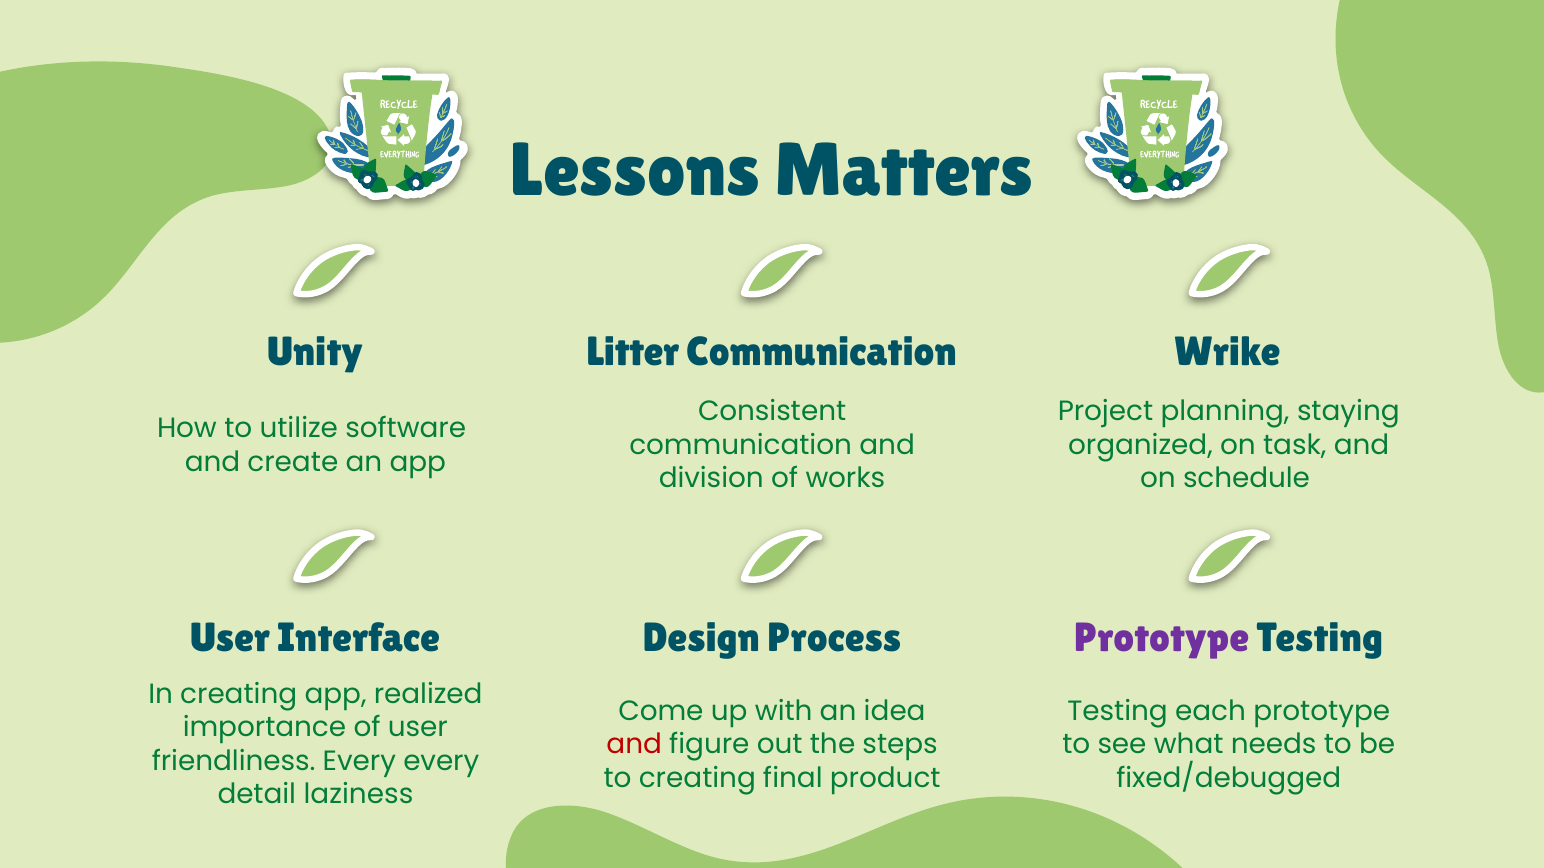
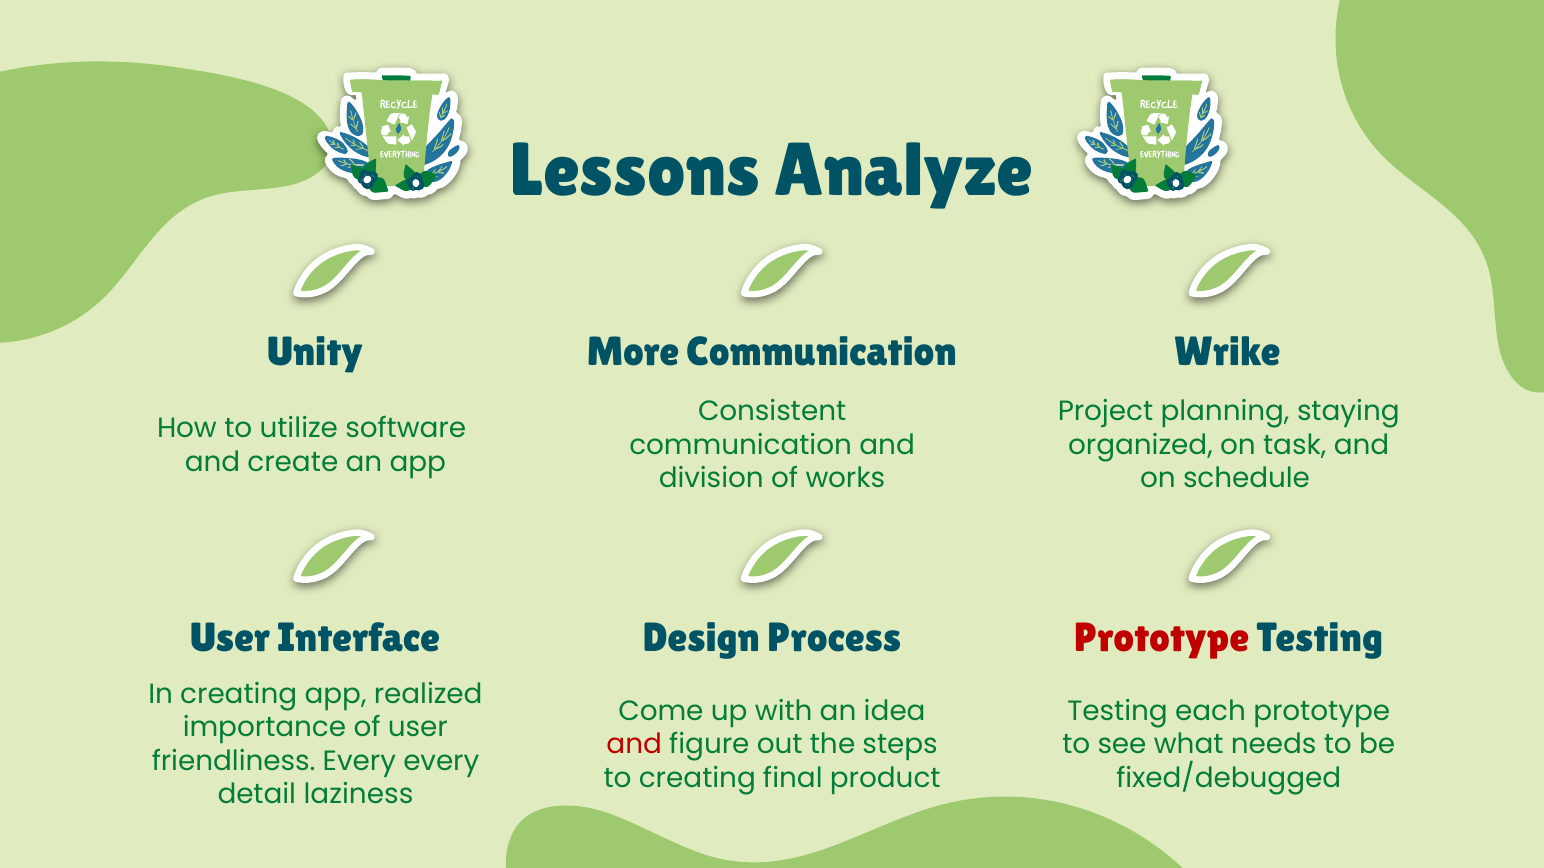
Matters: Matters -> Analyze
Litter: Litter -> More
Prototype at (1162, 638) colour: purple -> red
